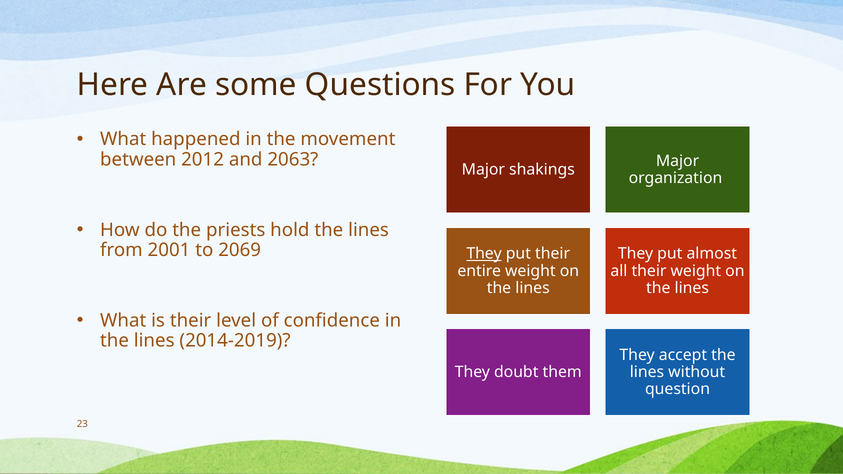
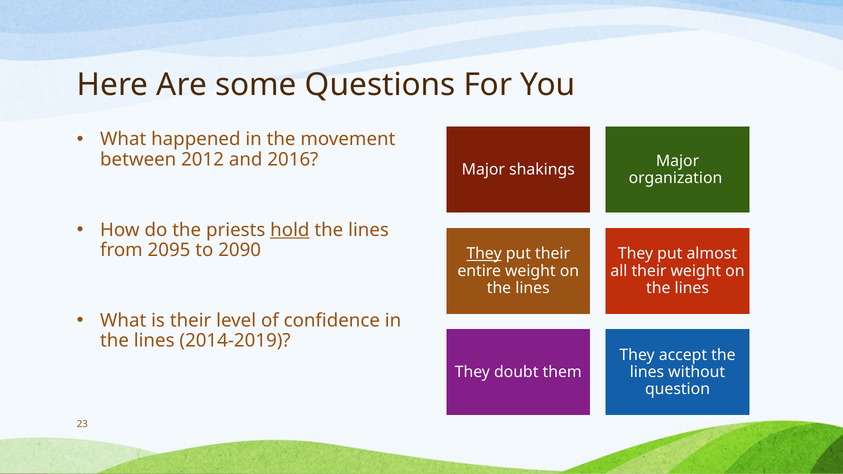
2063: 2063 -> 2016
hold underline: none -> present
2001: 2001 -> 2095
2069: 2069 -> 2090
